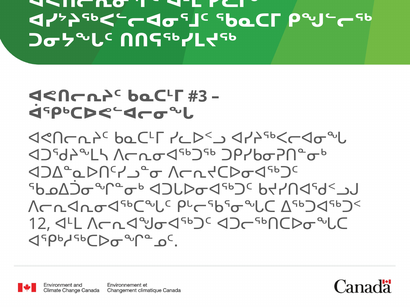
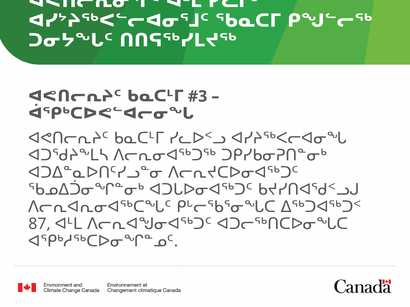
12: 12 -> 87
